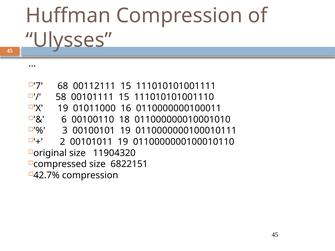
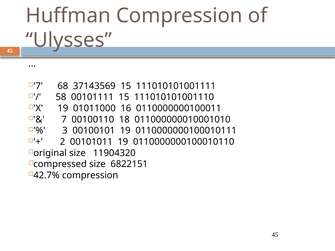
00112111: 00112111 -> 37143569
6: 6 -> 7
